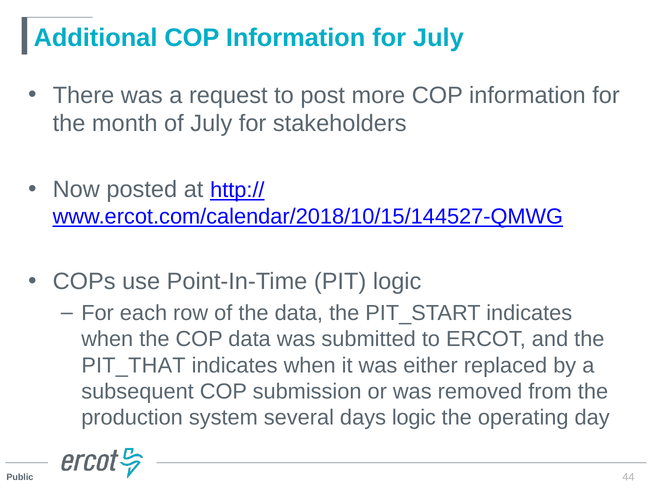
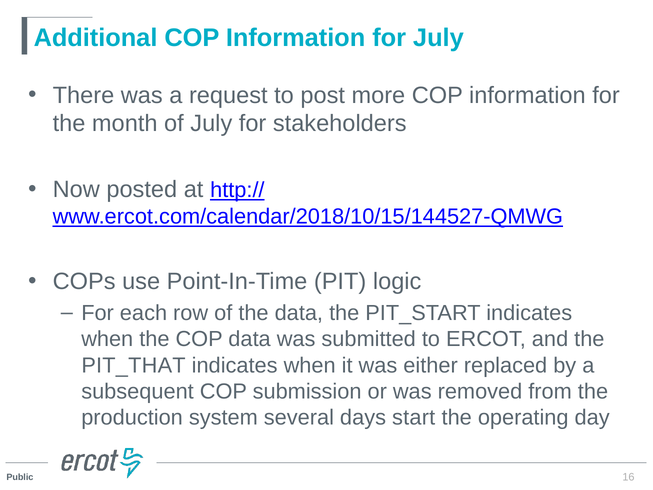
days logic: logic -> start
44: 44 -> 16
